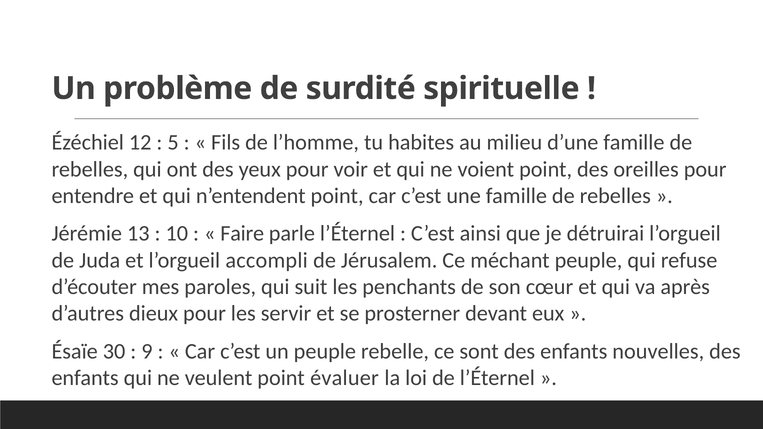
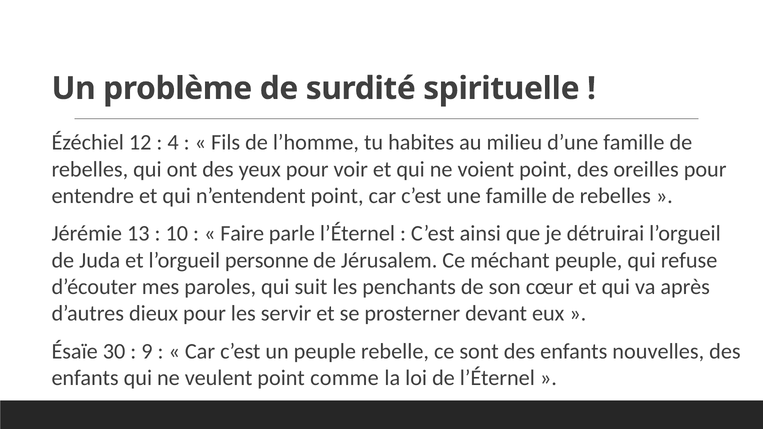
5: 5 -> 4
accompli: accompli -> personne
évaluer: évaluer -> comme
